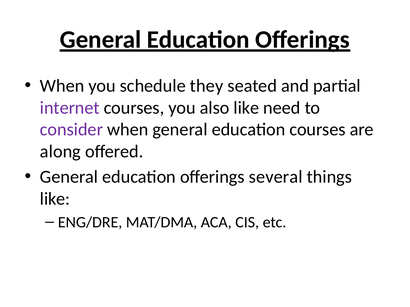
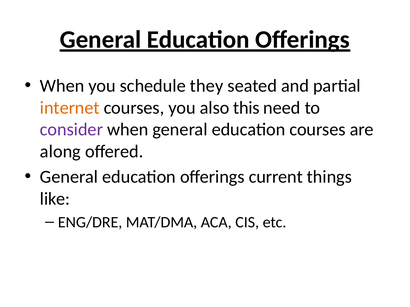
internet colour: purple -> orange
also like: like -> this
several: several -> current
